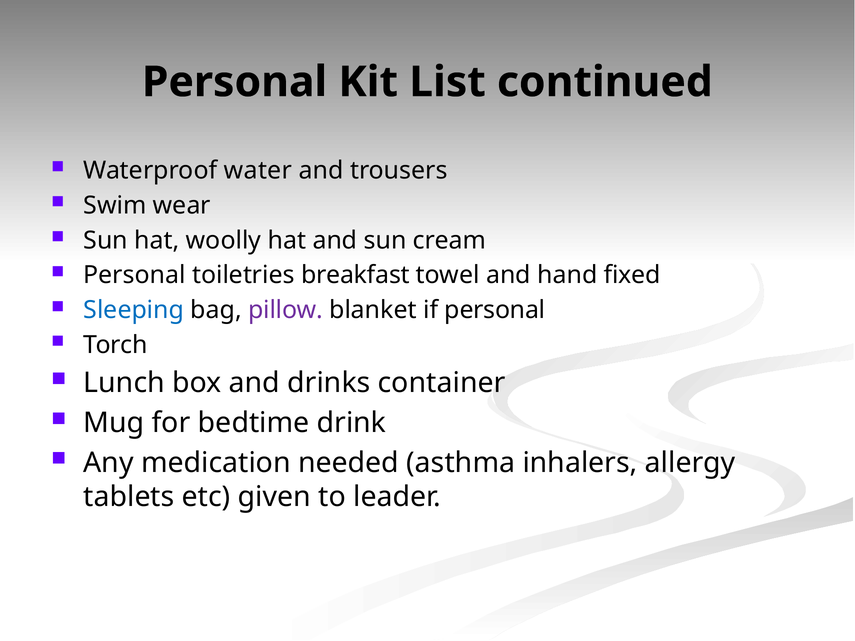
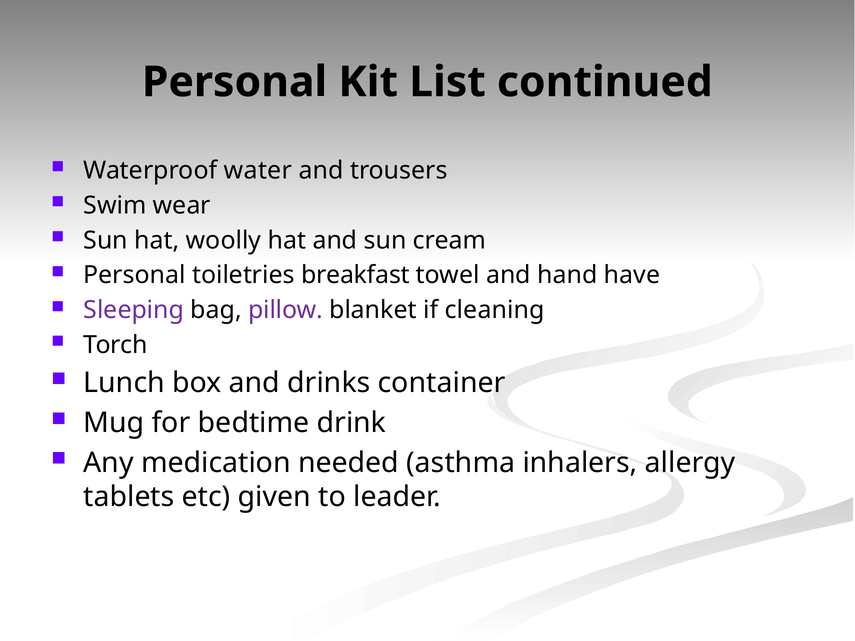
fixed: fixed -> have
Sleeping colour: blue -> purple
if personal: personal -> cleaning
